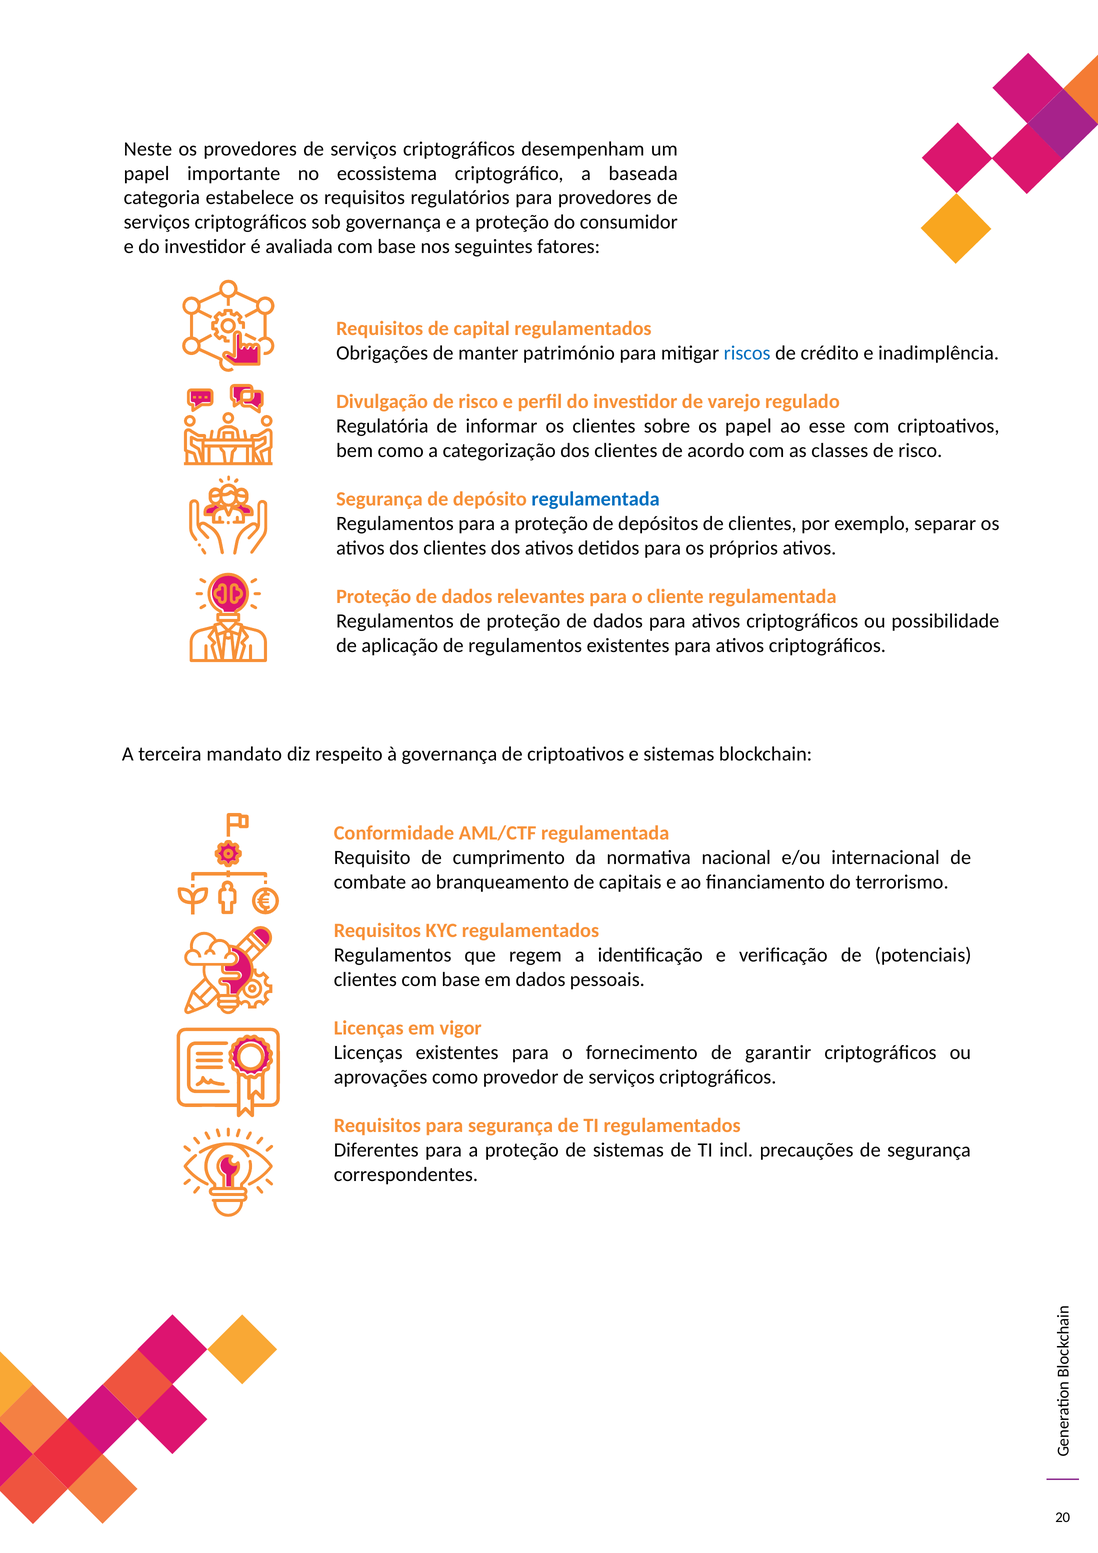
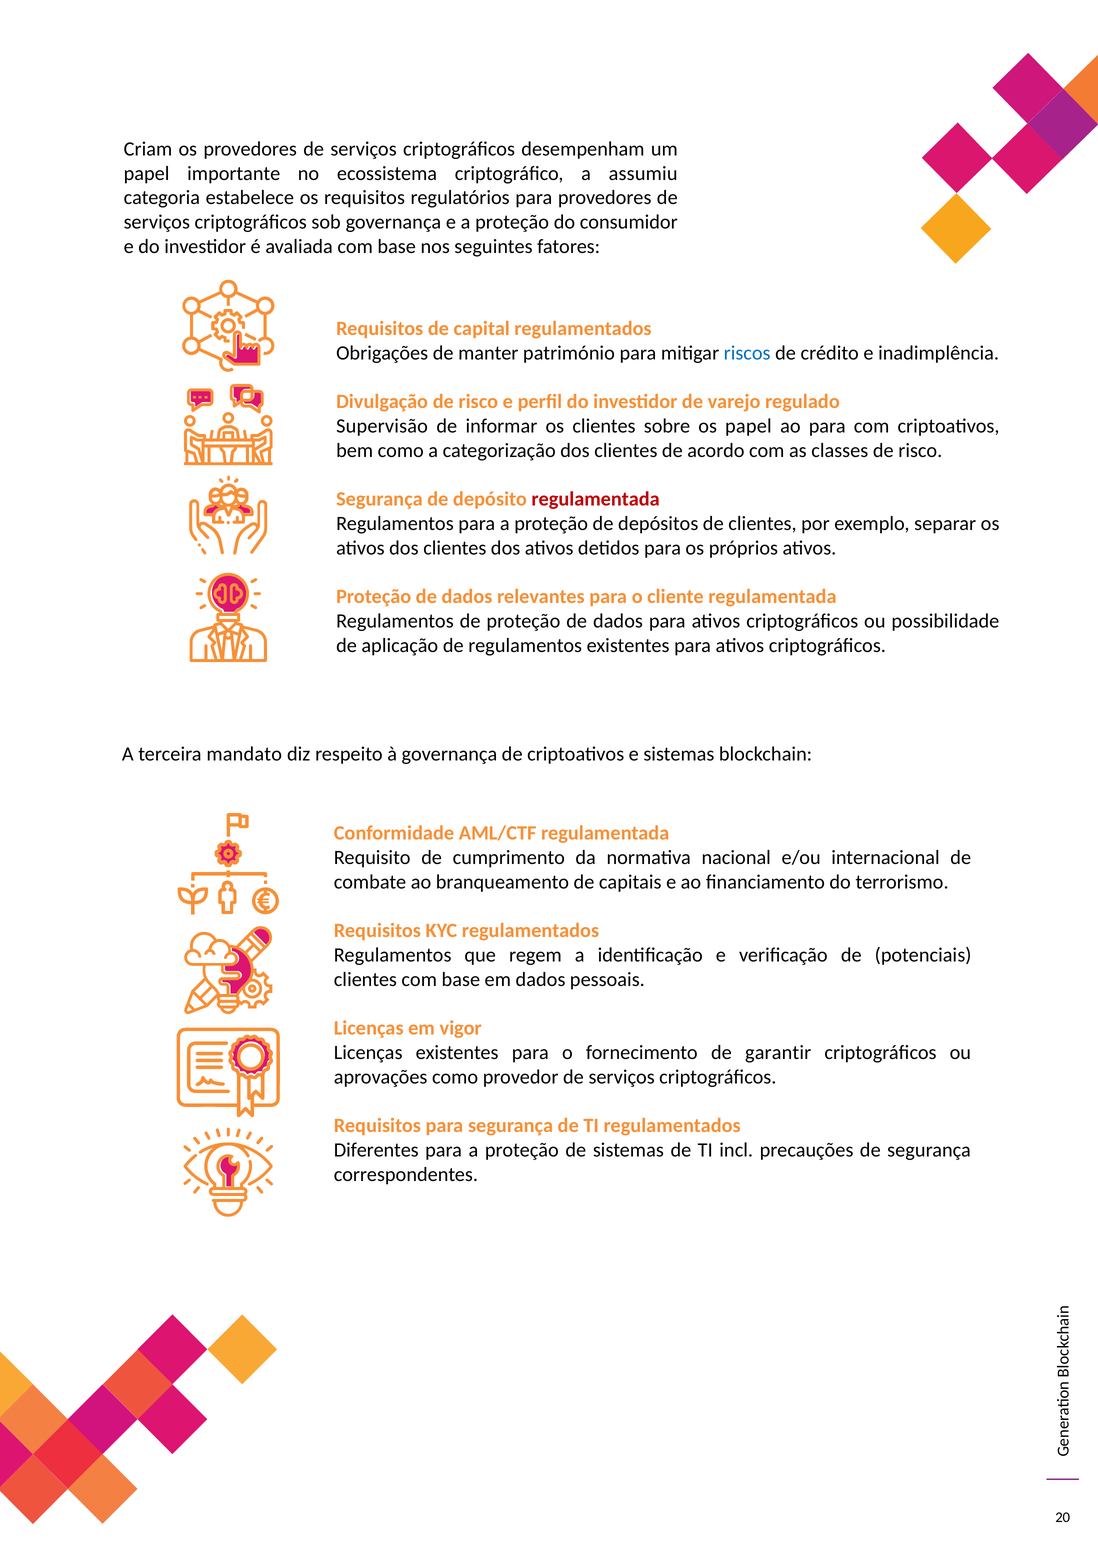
Neste: Neste -> Criam
baseada: baseada -> assumiu
Regulatória: Regulatória -> Supervisão
ao esse: esse -> para
regulamentada at (596, 499) colour: blue -> red
